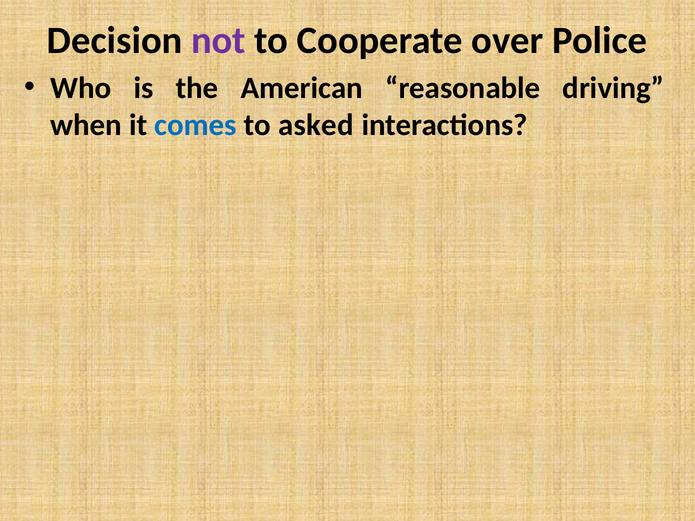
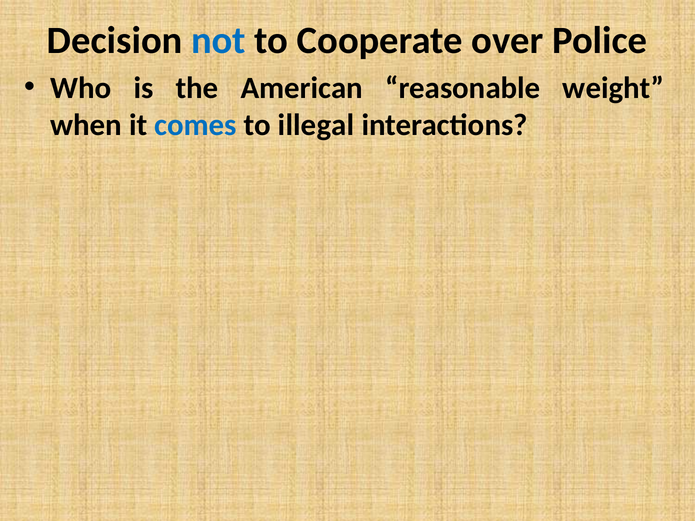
not colour: purple -> blue
driving: driving -> weight
asked: asked -> illegal
